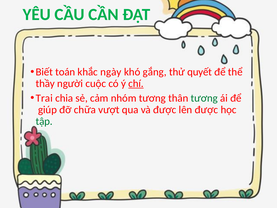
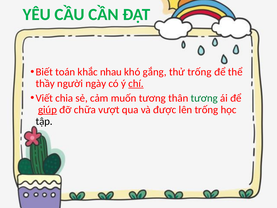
ngày: ngày -> nhau
thử quyết: quyết -> trống
cuộc: cuộc -> ngày
Trai: Trai -> Viết
nhóm: nhóm -> muốn
giúp underline: none -> present
lên được: được -> trống
tập colour: green -> black
